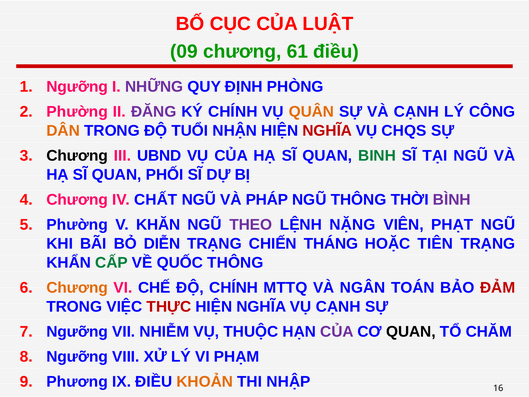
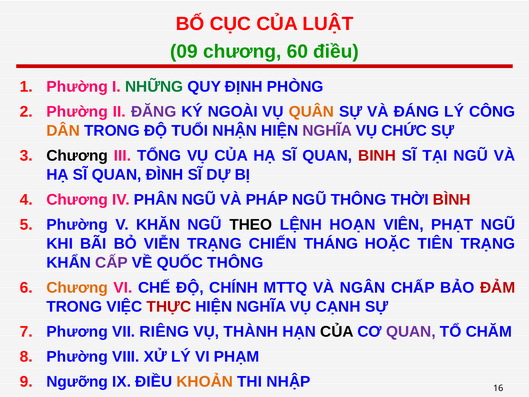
61: 61 -> 60
Ngưỡng at (77, 87): Ngưỡng -> Phường
NHỮNG colour: purple -> green
KÝ CHÍNH: CHÍNH -> NGOÀI
VÀ CẠNH: CẠNH -> ĐÁNG
NGHĨA at (327, 131) colour: red -> purple
CHQS: CHQS -> CHỨC
UBND: UBND -> TỔNG
BINH colour: green -> red
PHỐI: PHỐI -> ĐÌNH
CHẤT: CHẤT -> PHÂN
BÌNH colour: purple -> red
THEO colour: purple -> black
NẶNG: NẶNG -> HOẠN
DIỄN: DIỄN -> VIỄN
CẤP colour: green -> purple
TOÁN: TOÁN -> CHẤP
Ngưỡng at (77, 332): Ngưỡng -> Phương
NHIỄM: NHIỄM -> RIÊNG
THUỘC: THUỘC -> THÀNH
CỦA at (337, 332) colour: purple -> black
QUAN at (411, 332) colour: black -> purple
Ngưỡng at (77, 356): Ngưỡng -> Phường
Phương: Phương -> Ngưỡng
